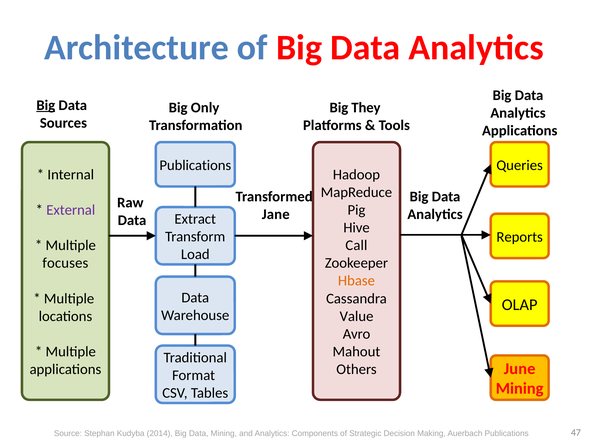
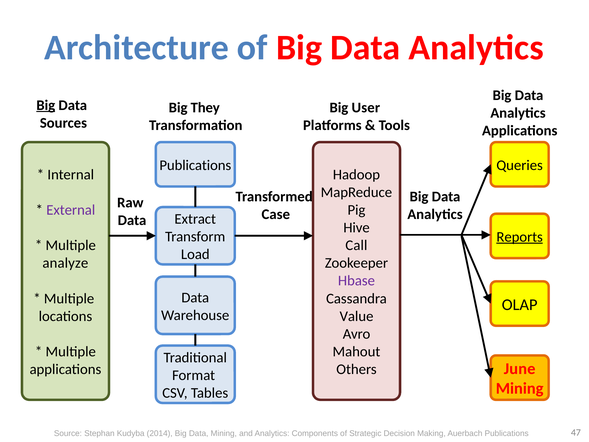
Only: Only -> They
They: They -> User
Jane: Jane -> Case
Reports underline: none -> present
focuses: focuses -> analyze
Hbase colour: orange -> purple
